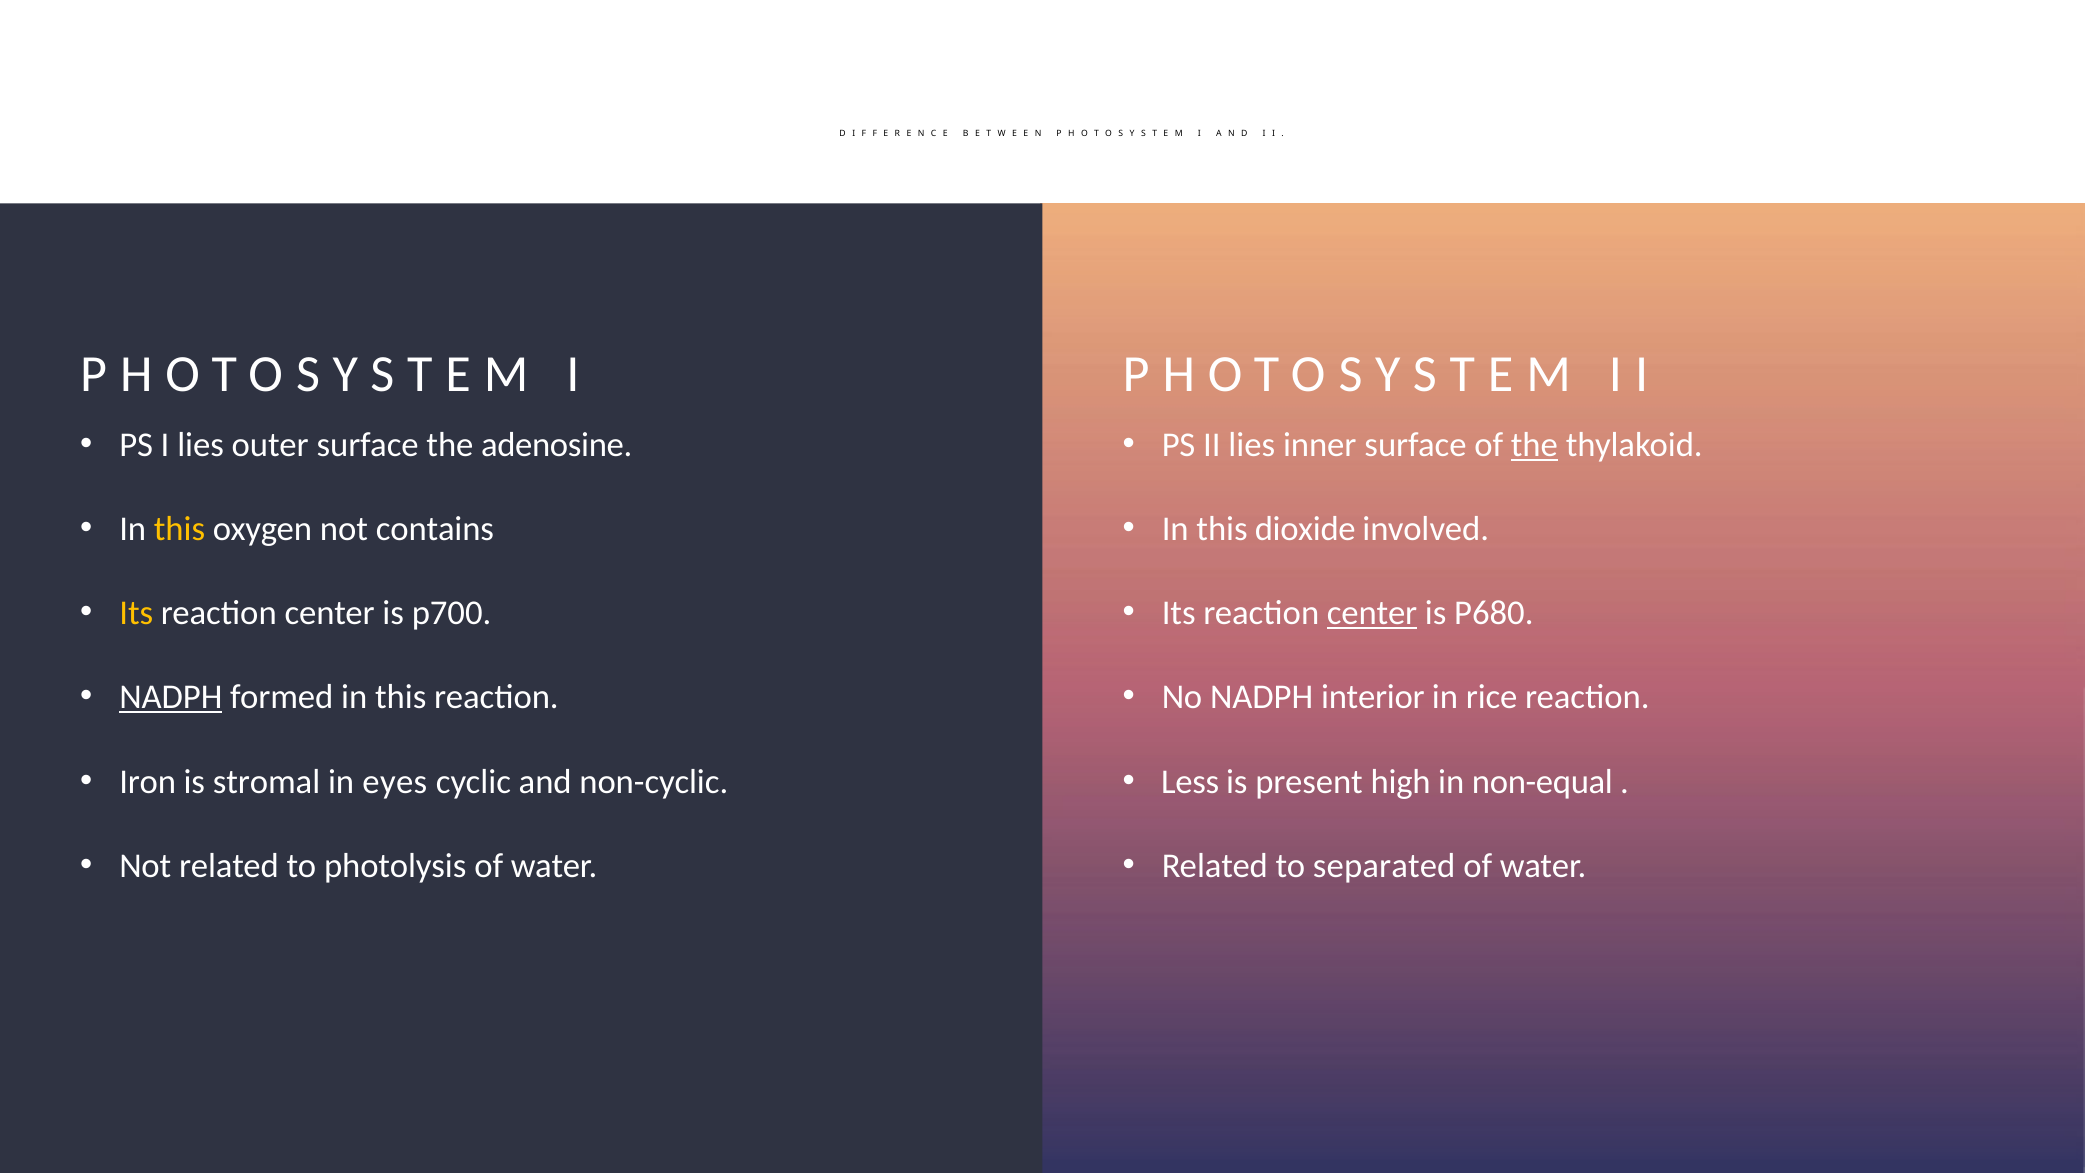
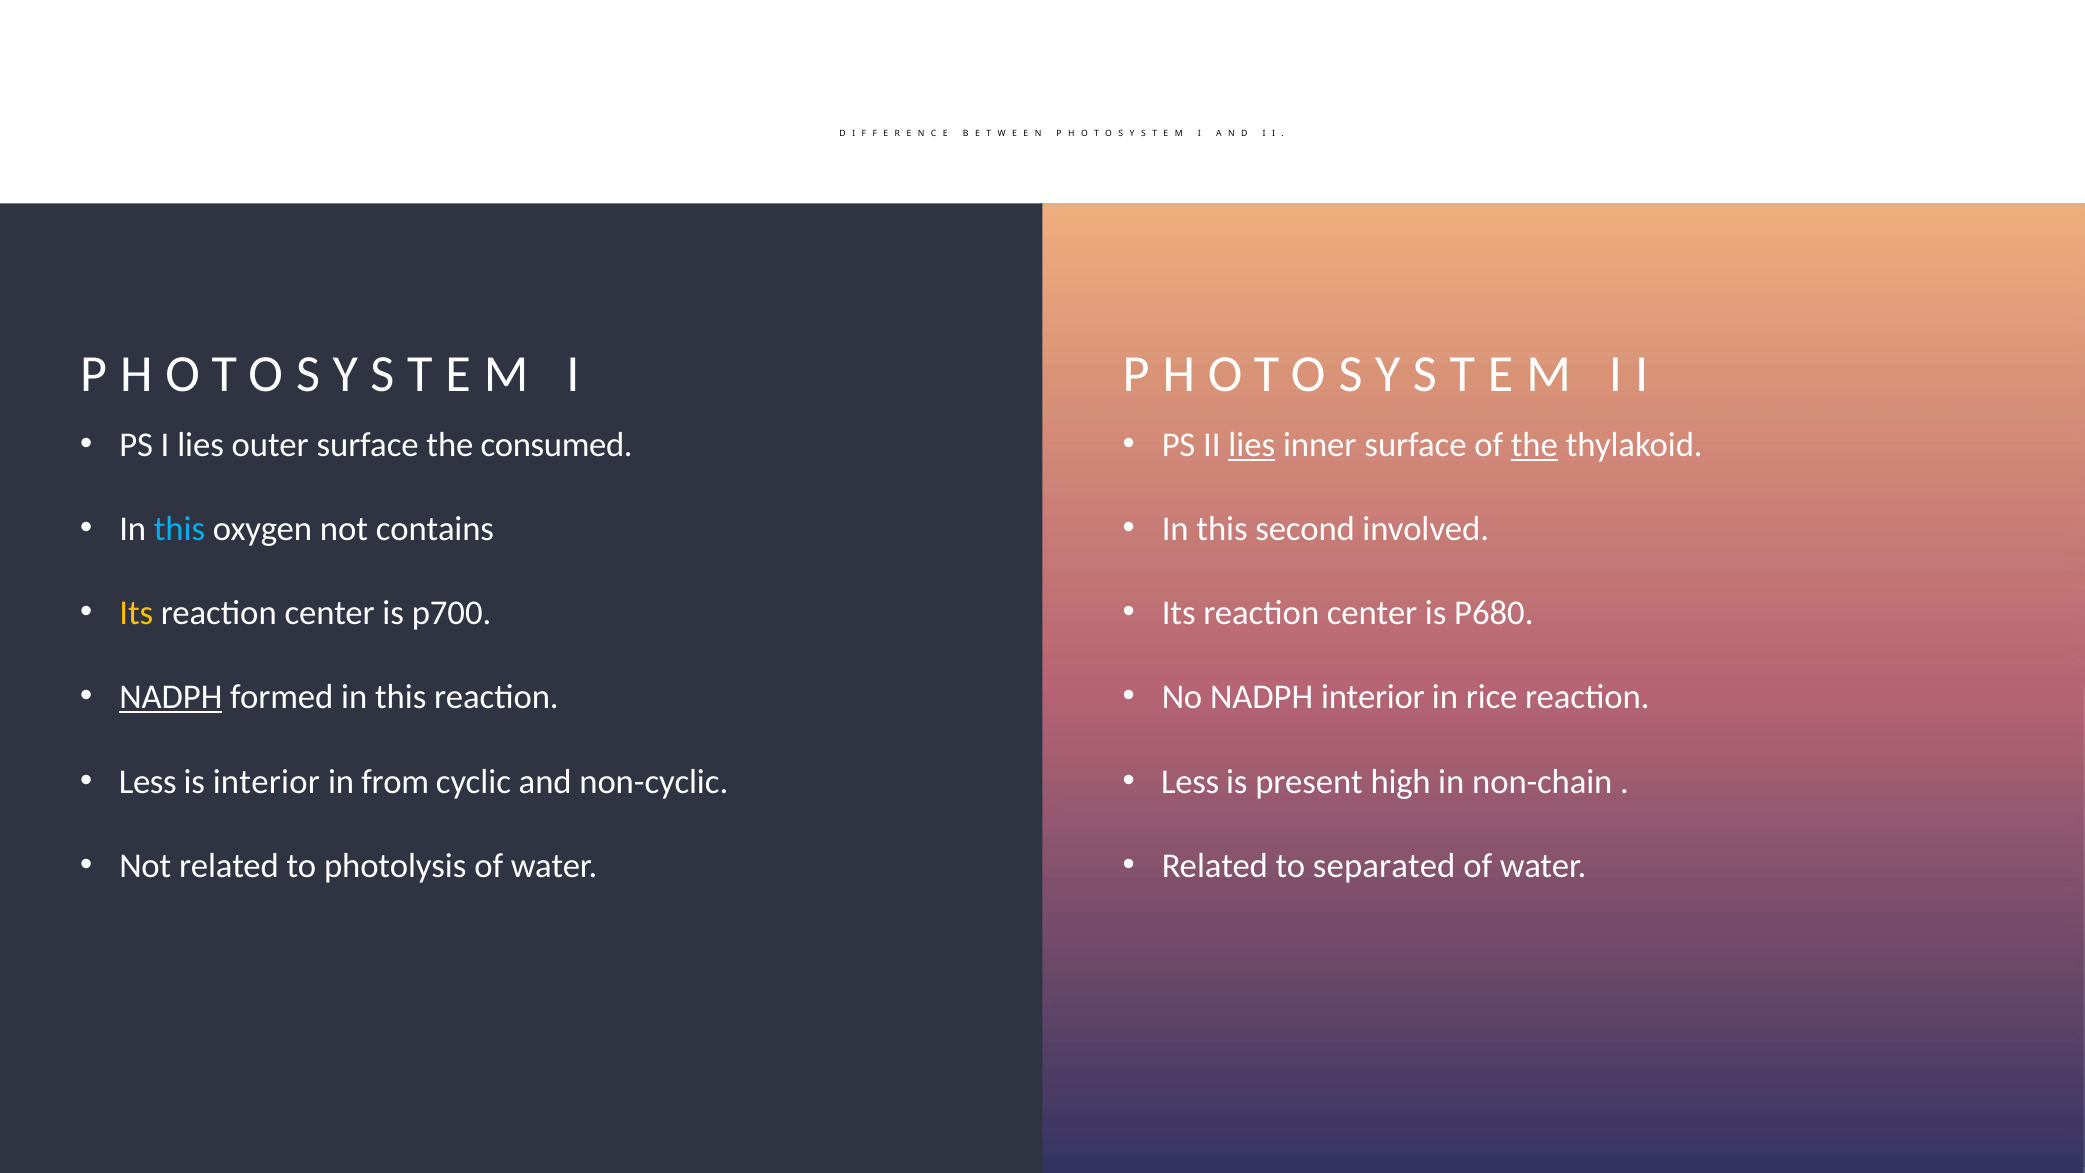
adenosine: adenosine -> consumed
lies at (1252, 445) underline: none -> present
this at (180, 529) colour: yellow -> light blue
dioxide: dioxide -> second
center at (1372, 613) underline: present -> none
Iron at (148, 782): Iron -> Less
is stromal: stromal -> interior
eyes: eyes -> from
non-equal: non-equal -> non-chain
